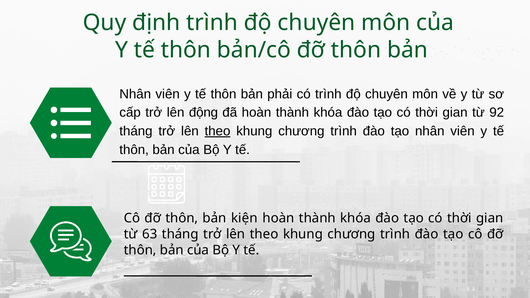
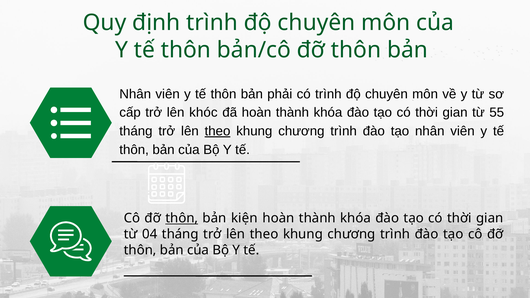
động: động -> khóc
92: 92 -> 55
thôn at (182, 218) underline: none -> present
63: 63 -> 04
